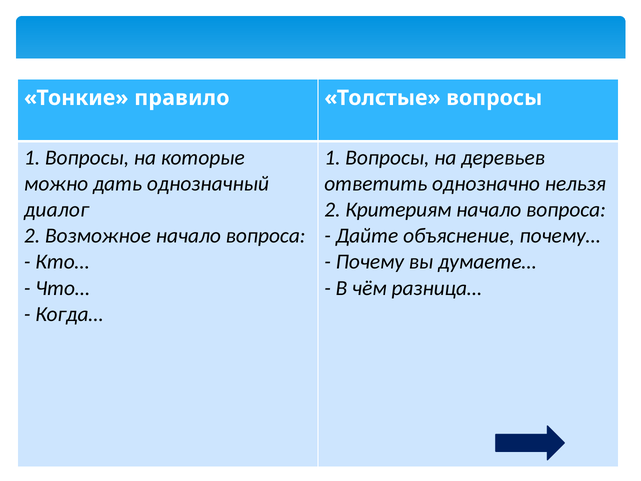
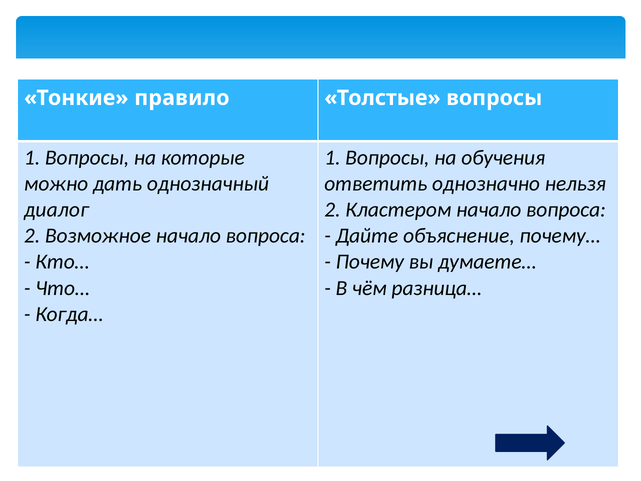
деревьев: деревьев -> обучения
Критериям: Критериям -> Кластером
